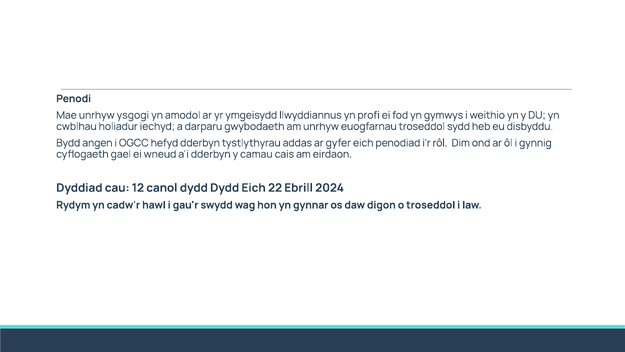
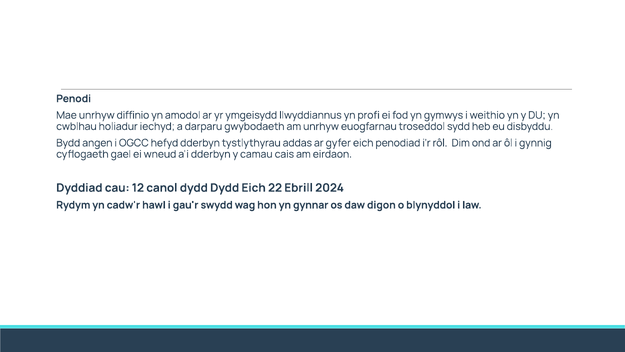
ysgogi: ysgogi -> diffinio
o troseddol: troseddol -> blynyddol
